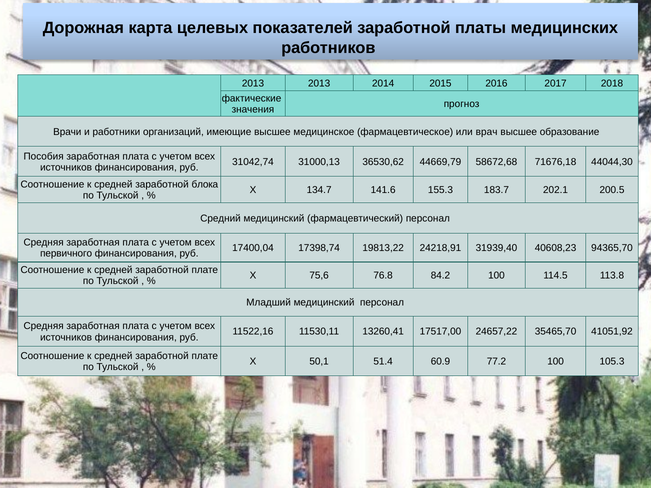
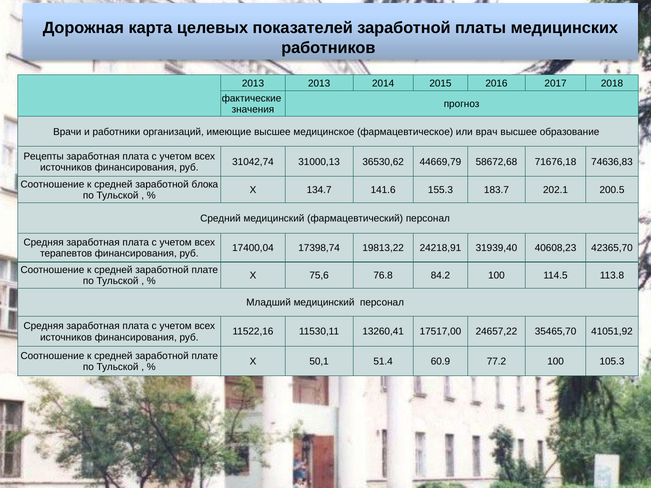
Пособия: Пособия -> Рецепты
44044,30: 44044,30 -> 74636,83
94365,70: 94365,70 -> 42365,70
первичного: первичного -> терапевтов
